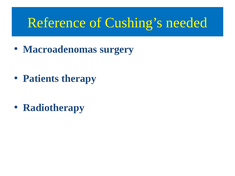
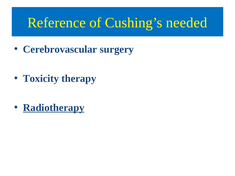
Macroadenomas: Macroadenomas -> Cerebrovascular
Patients: Patients -> Toxicity
Radiotherapy underline: none -> present
